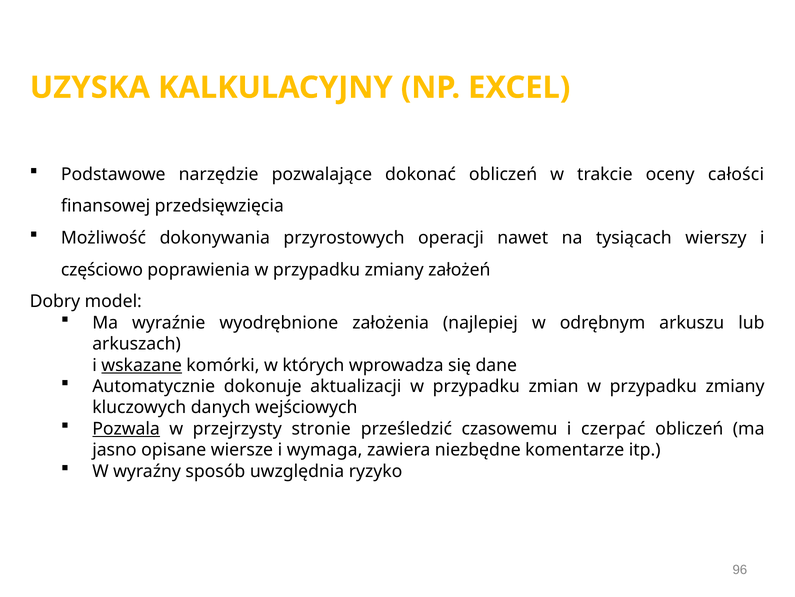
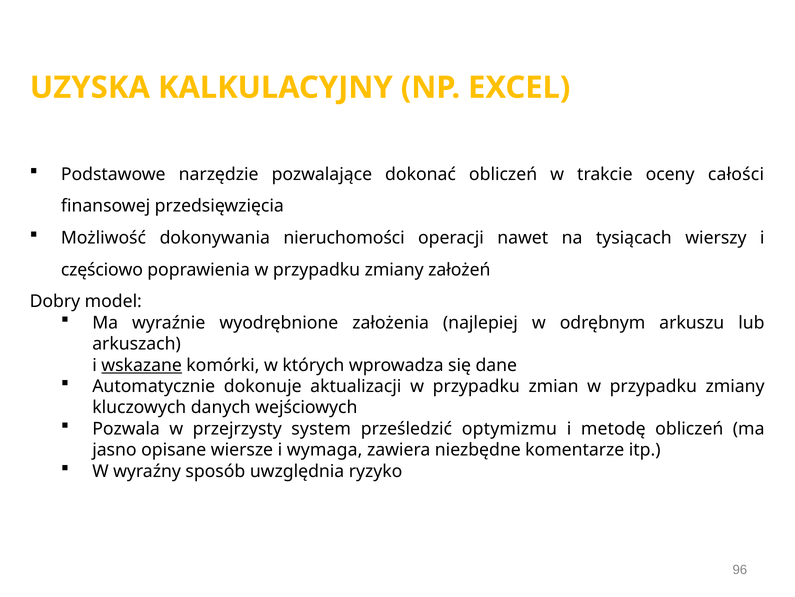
przyrostowych: przyrostowych -> nieruchomości
Pozwala underline: present -> none
stronie: stronie -> system
czasowemu: czasowemu -> optymizmu
czerpać: czerpać -> metodę
